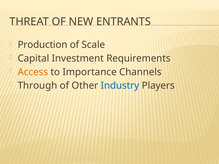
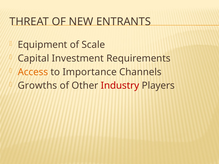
Production: Production -> Equipment
Through: Through -> Growths
Industry colour: blue -> red
